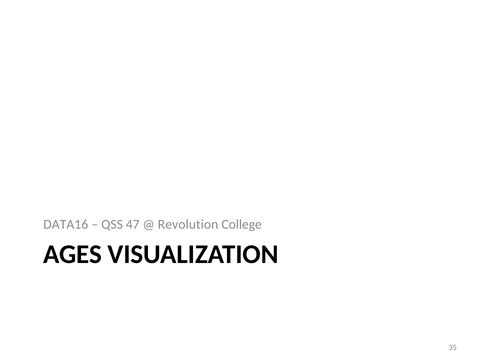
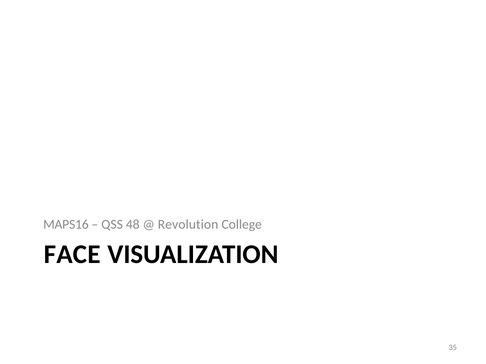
DATA16: DATA16 -> MAPS16
47: 47 -> 48
AGES: AGES -> FACE
